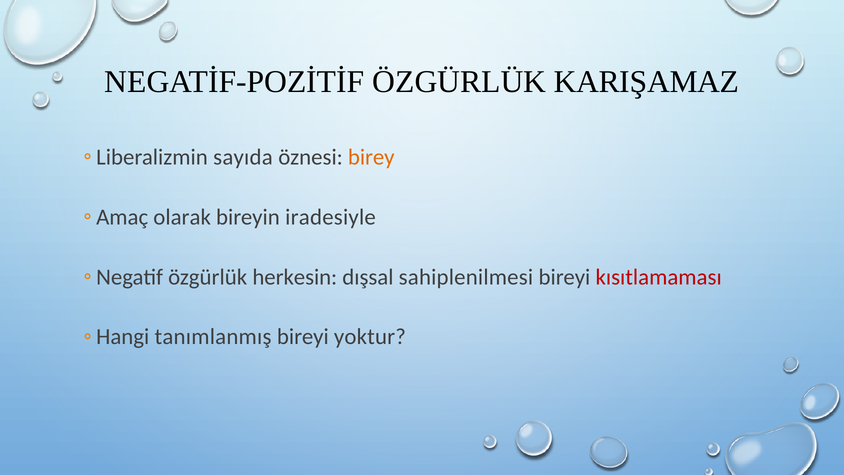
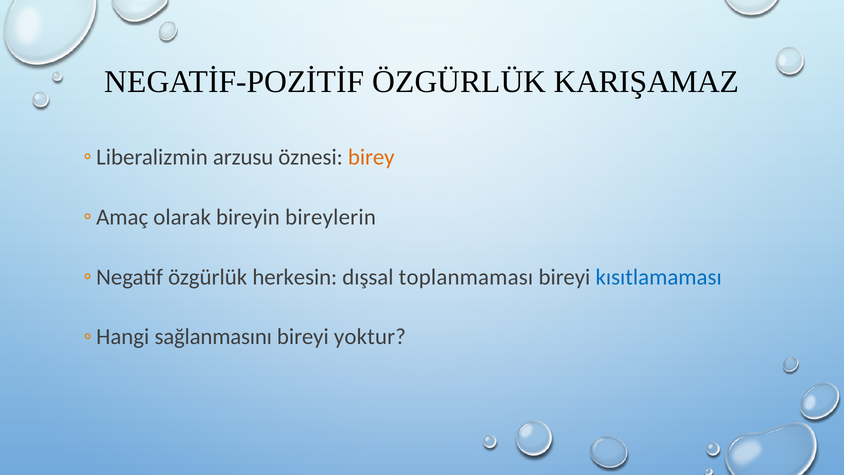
sayıda: sayıda -> arzusu
iradesiyle: iradesiyle -> bireylerin
sahiplenilmesi: sahiplenilmesi -> toplanmaması
kısıtlamaması colour: red -> blue
tanımlanmış: tanımlanmış -> sağlanmasını
